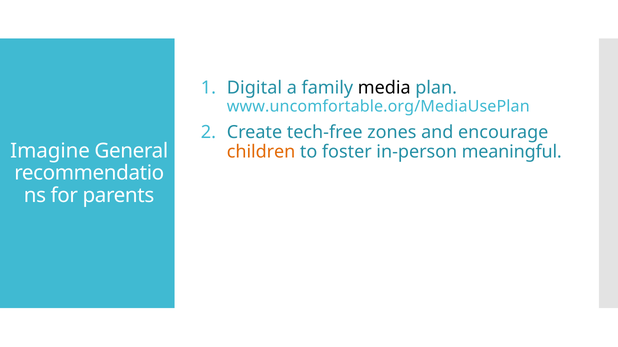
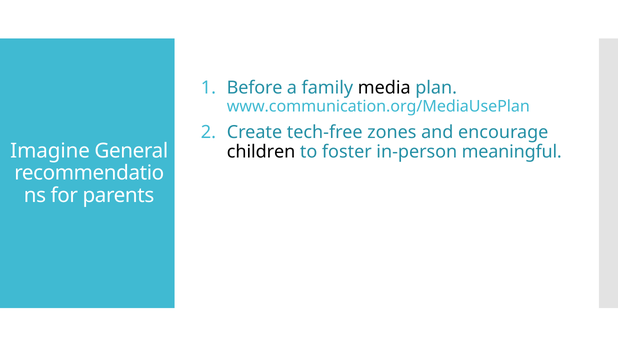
Digital: Digital -> Before
www.uncomfortable.org/MediaUsePlan: www.uncomfortable.org/MediaUsePlan -> www.communication.org/MediaUsePlan
children colour: orange -> black
